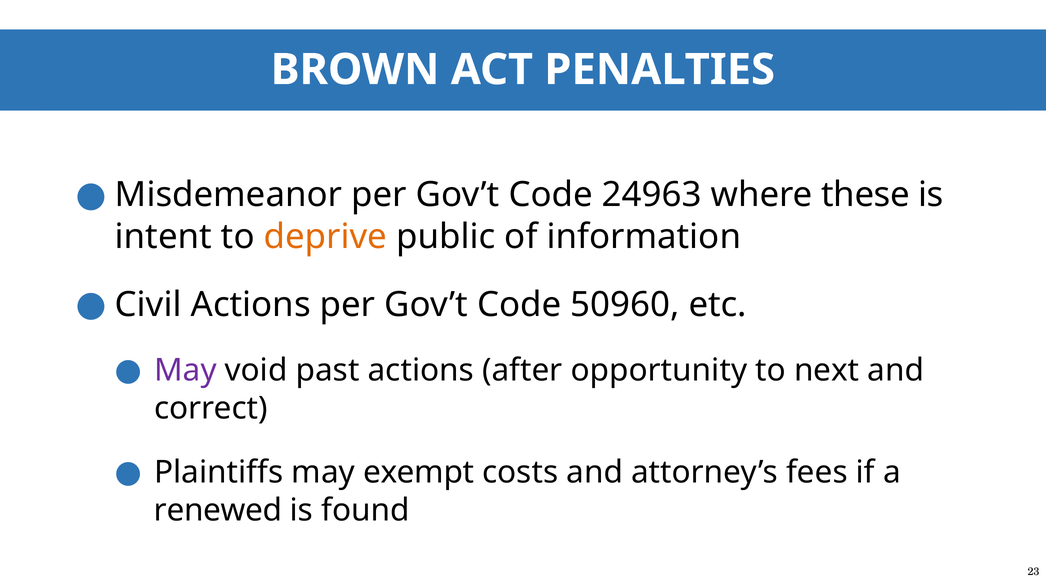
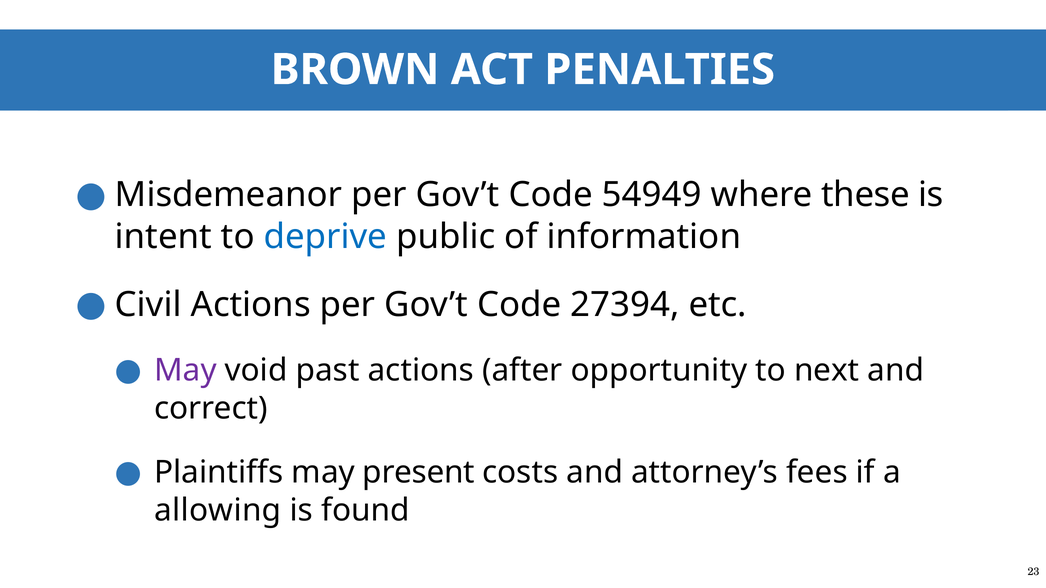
24963: 24963 -> 54949
deprive colour: orange -> blue
50960: 50960 -> 27394
exempt: exempt -> present
renewed: renewed -> allowing
